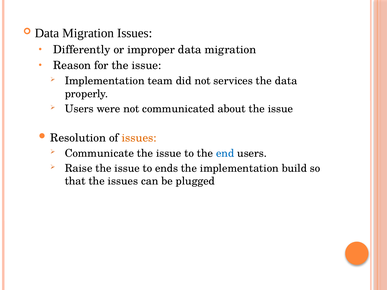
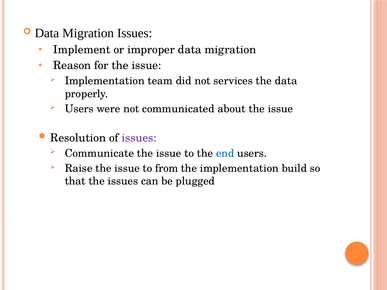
Differently: Differently -> Implement
issues at (139, 138) colour: orange -> purple
ends: ends -> from
